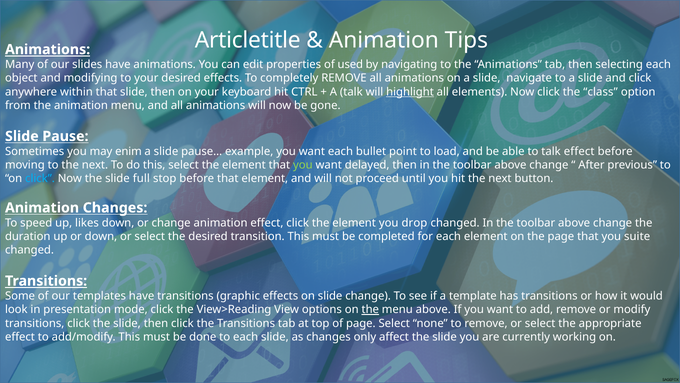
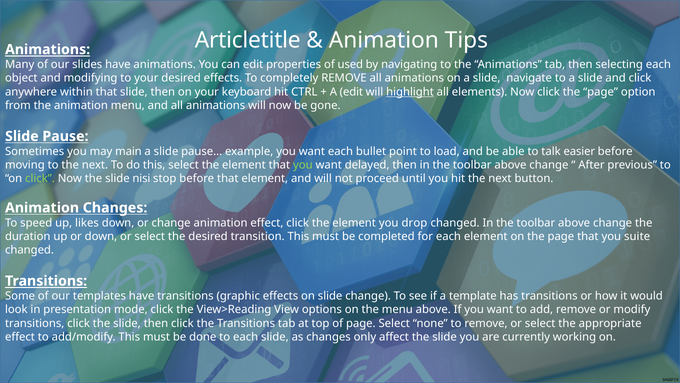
A talk: talk -> edit
click the class: class -> page
enim: enim -> main
talk effect: effect -> easier
click at (40, 178) colour: light blue -> light green
full: full -> nisi
the at (370, 309) underline: present -> none
